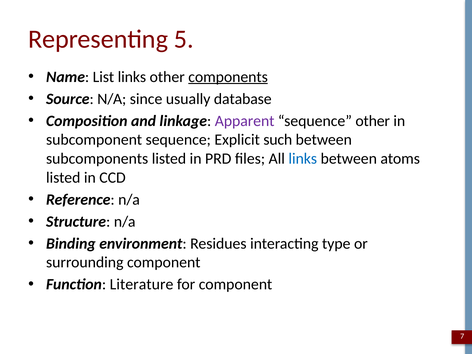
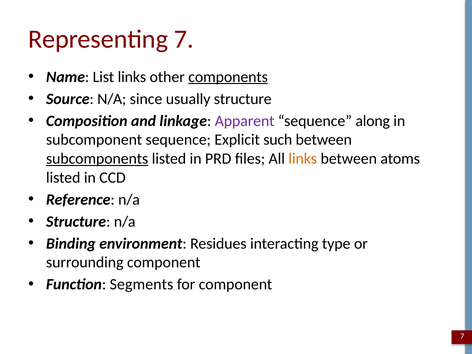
Representing 5: 5 -> 7
usually database: database -> structure
sequence other: other -> along
subcomponents underline: none -> present
links at (303, 159) colour: blue -> orange
Literature: Literature -> Segments
